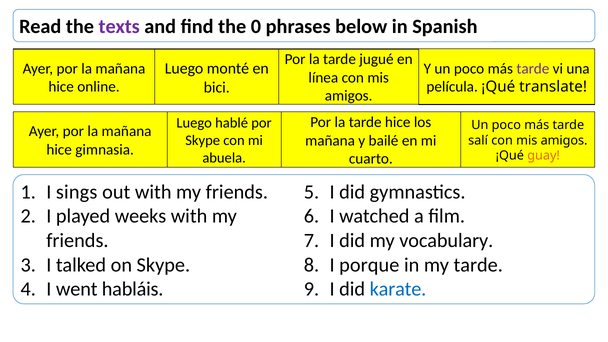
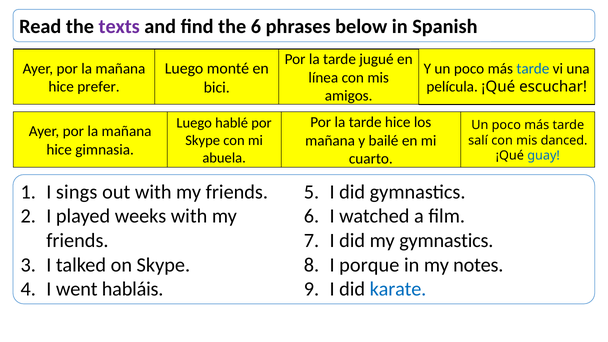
the 0: 0 -> 6
tarde at (533, 69) colour: purple -> blue
online: online -> prefer
translate: translate -> escuchar
salí con mis amigos: amigos -> danced
guay colour: orange -> blue
my vocabulary: vocabulary -> gymnastics
my tarde: tarde -> notes
